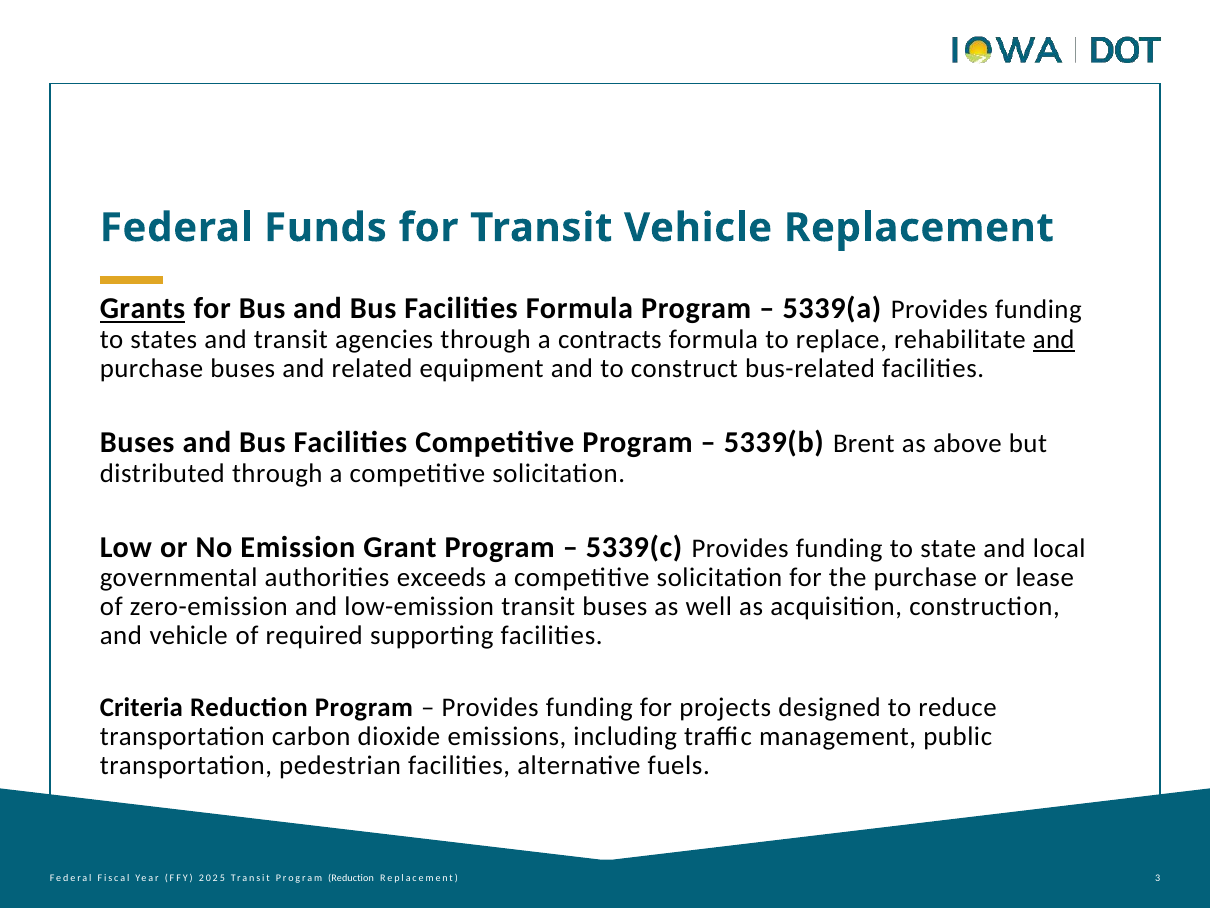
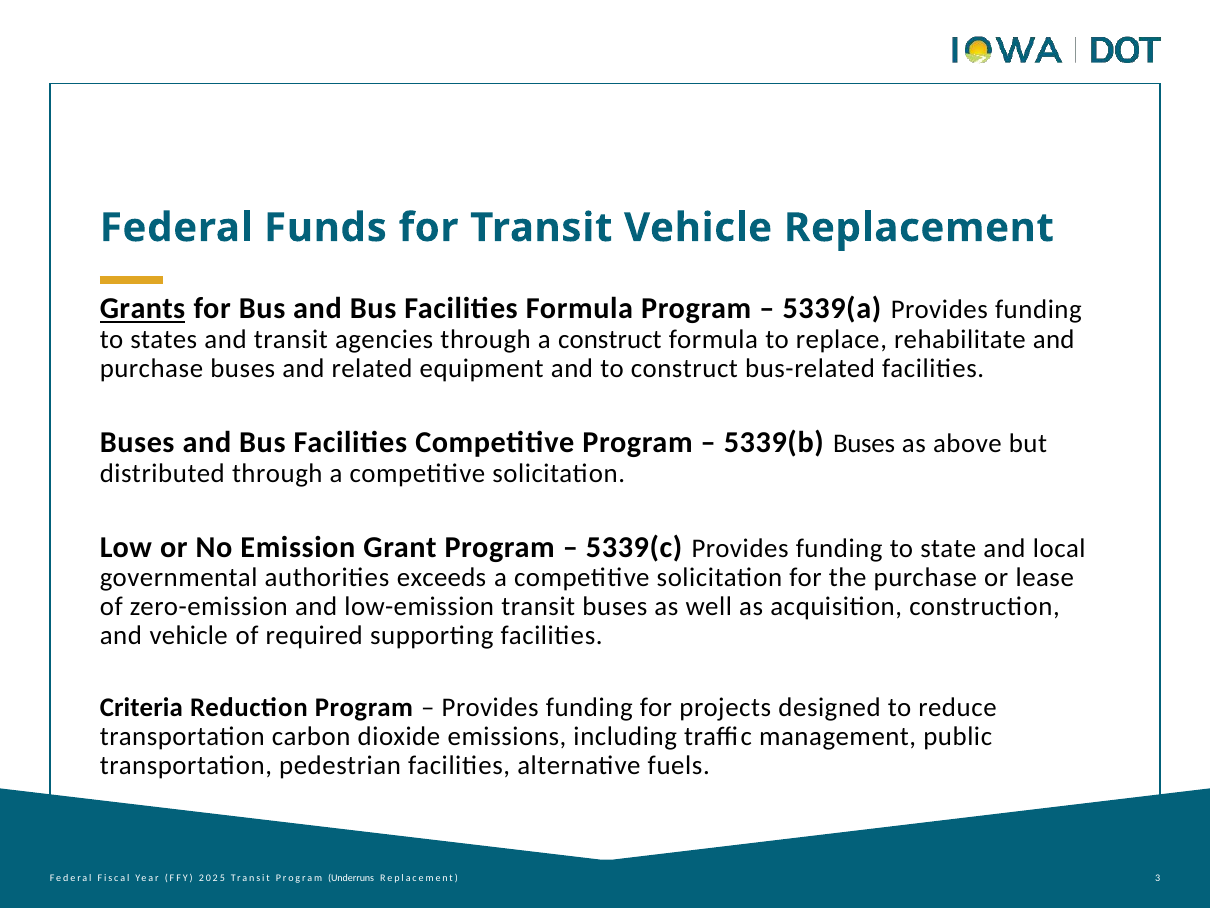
a contracts: contracts -> construct
and at (1054, 340) underline: present -> none
5339(b Brent: Brent -> Buses
Program Reduction: Reduction -> Underruns
